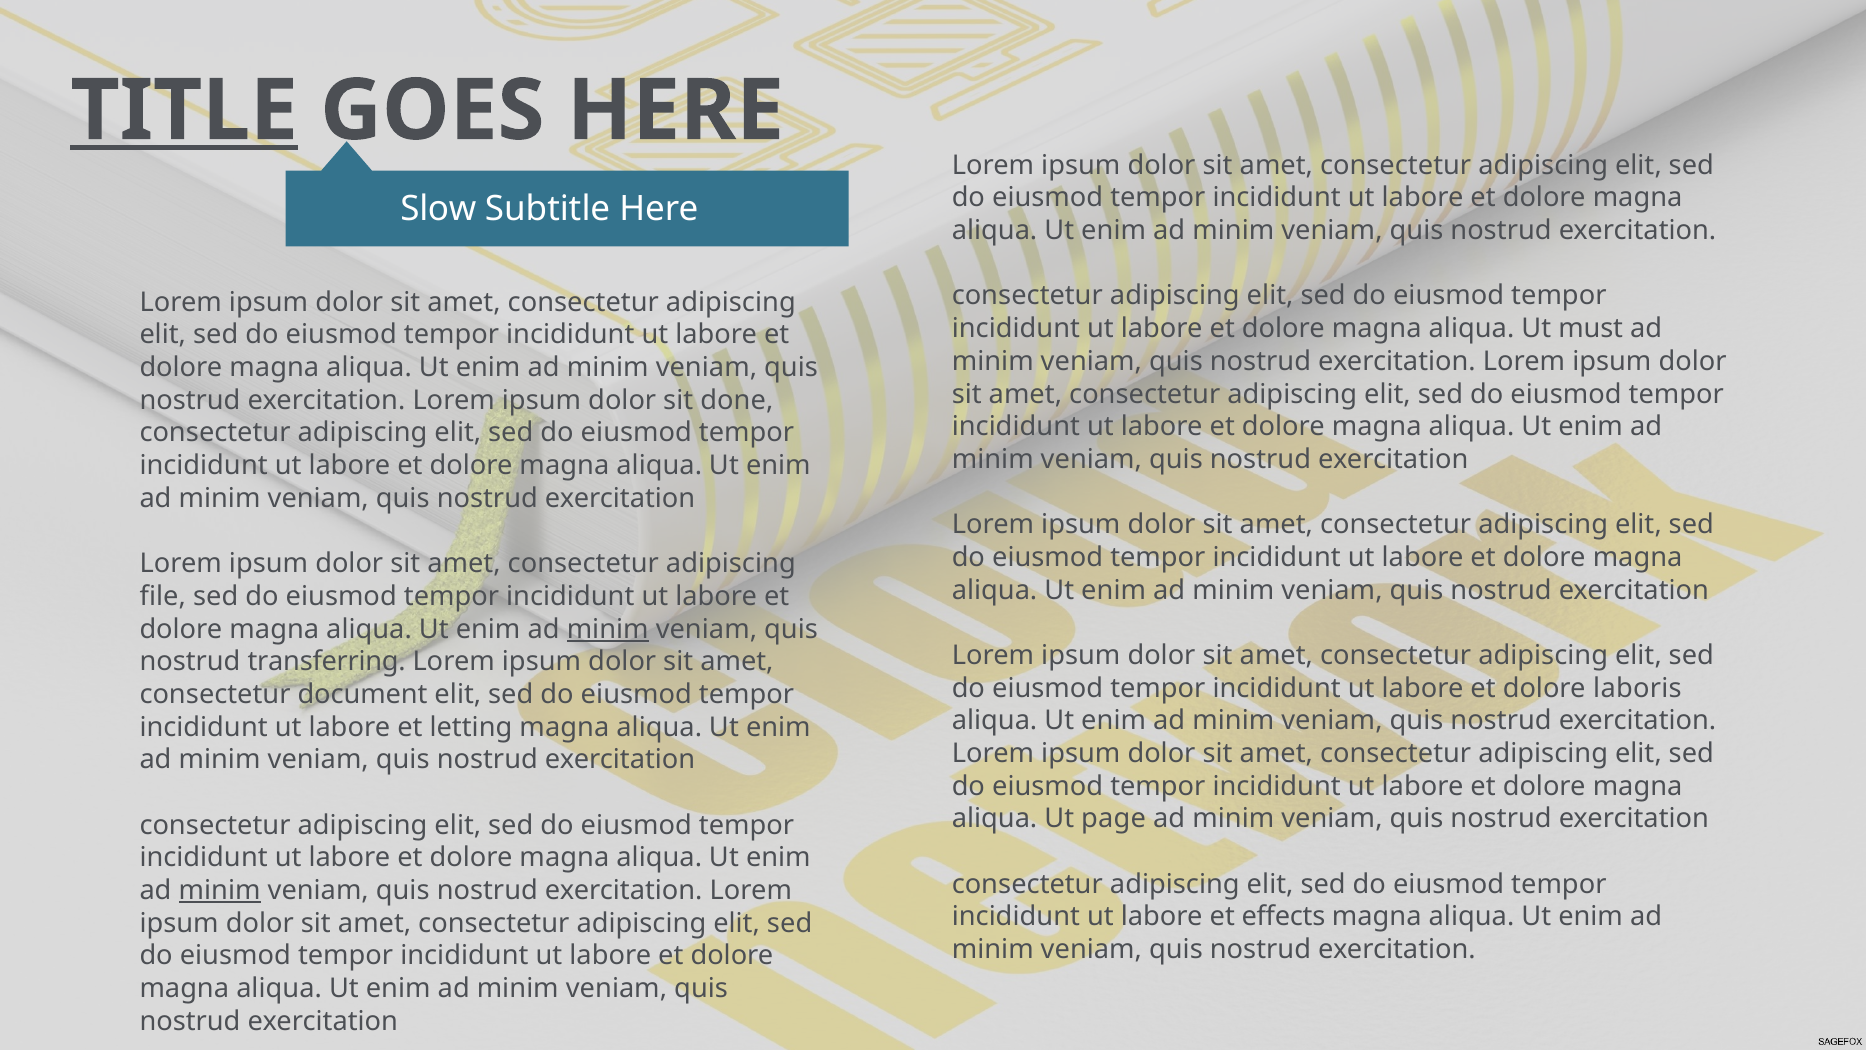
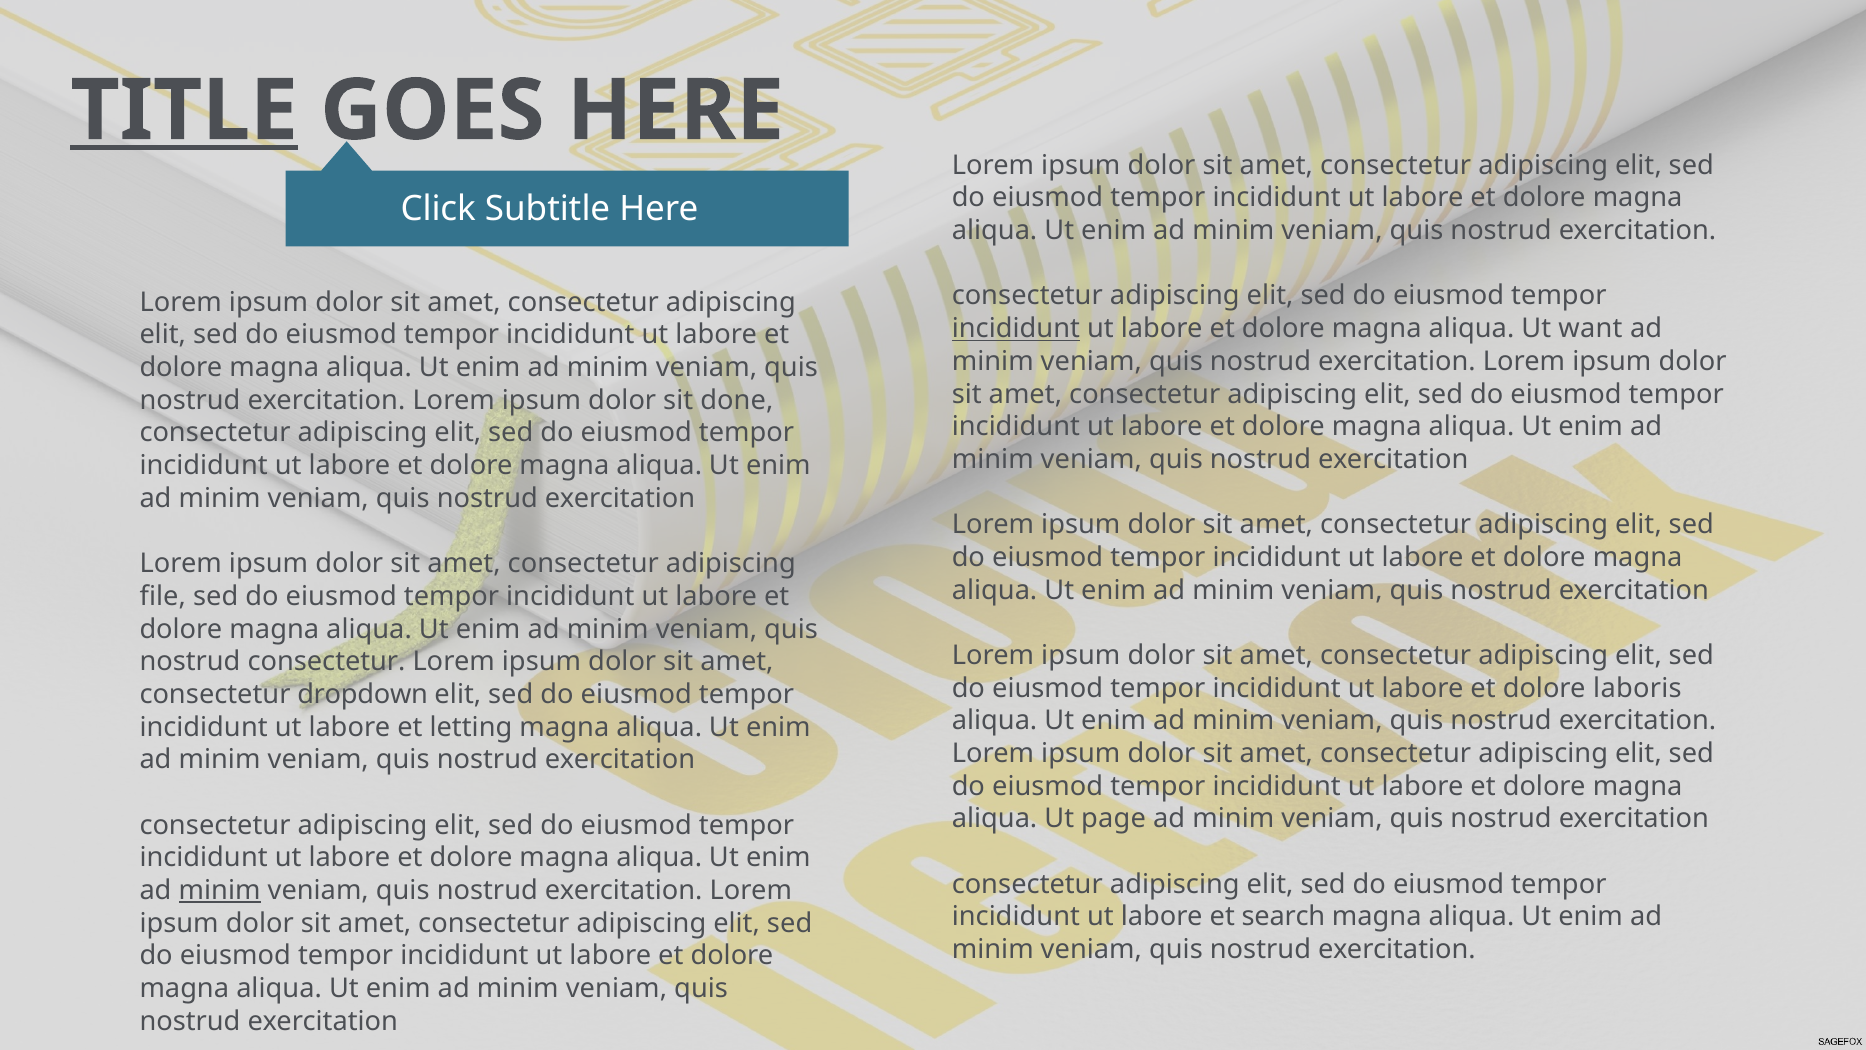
Slow: Slow -> Click
incididunt at (1016, 329) underline: none -> present
must: must -> want
minim at (608, 629) underline: present -> none
nostrud transferring: transferring -> consectetur
document: document -> dropdown
effects: effects -> search
